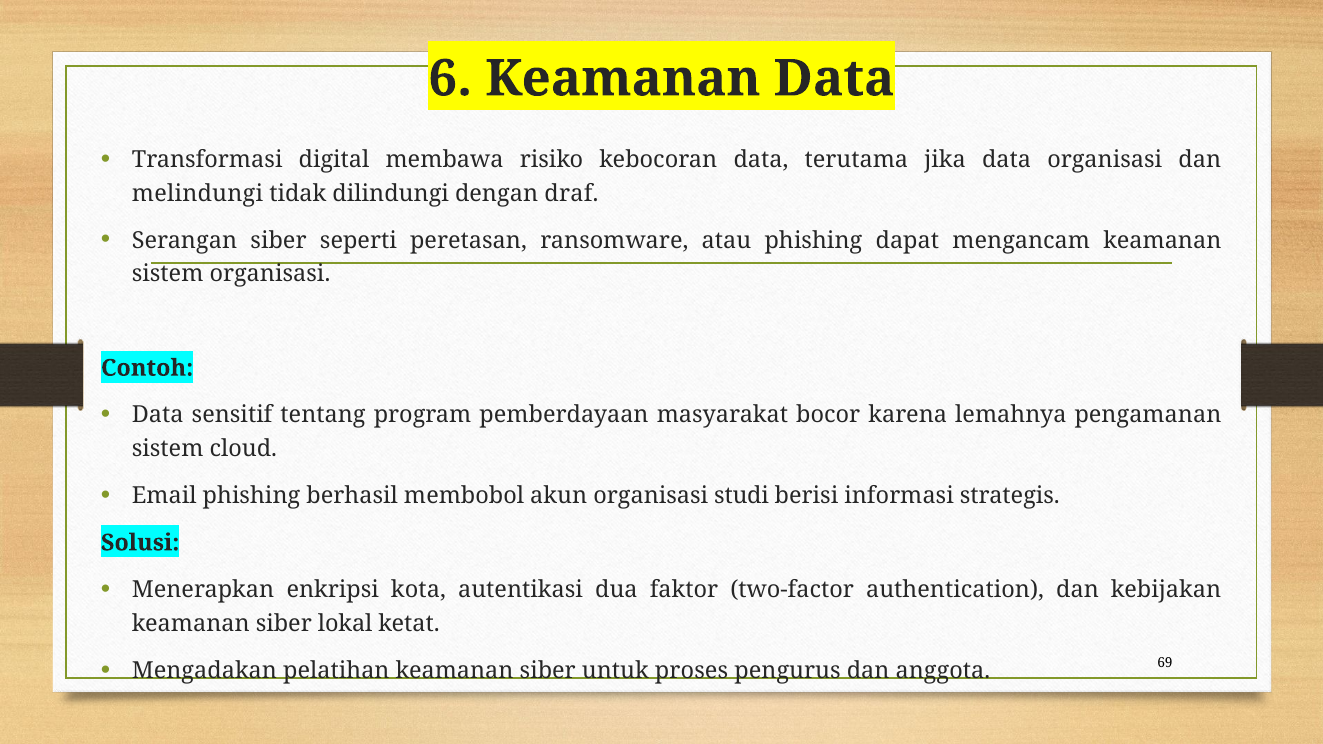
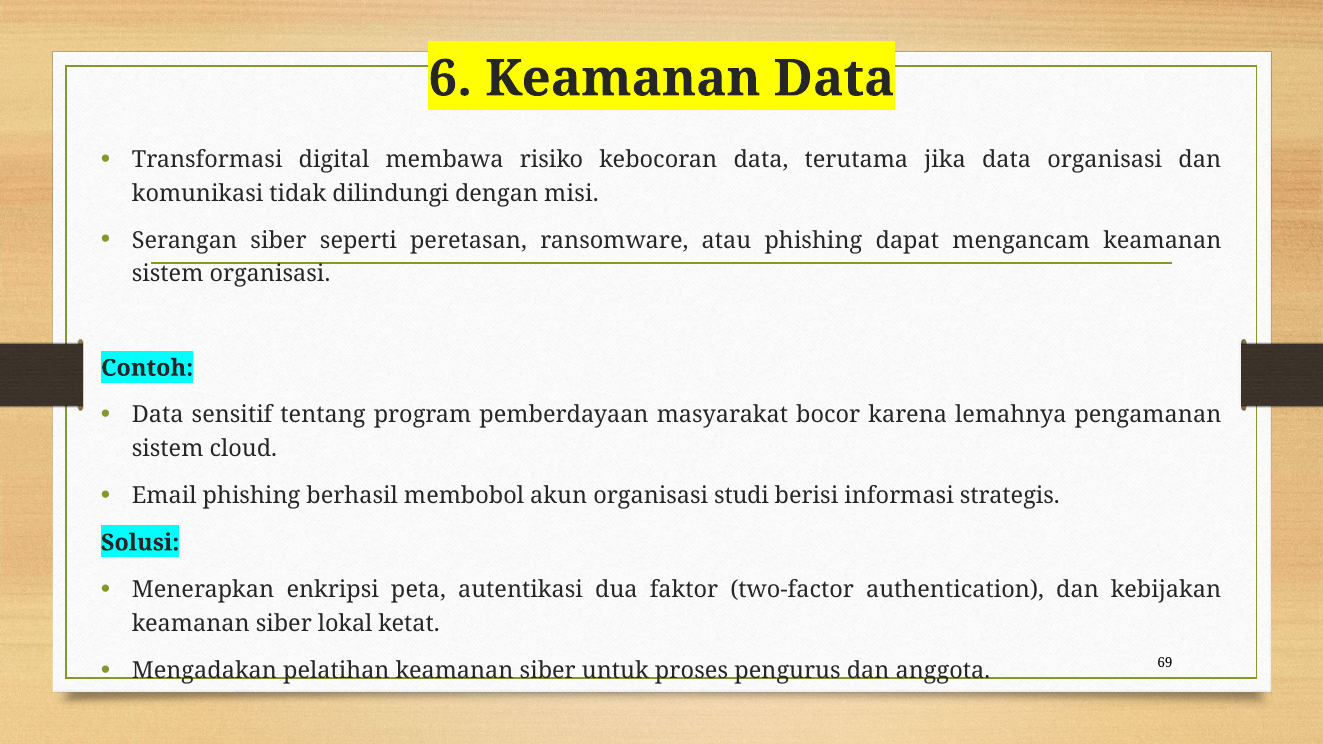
melindungi: melindungi -> komunikasi
draf: draf -> misi
kota: kota -> peta
